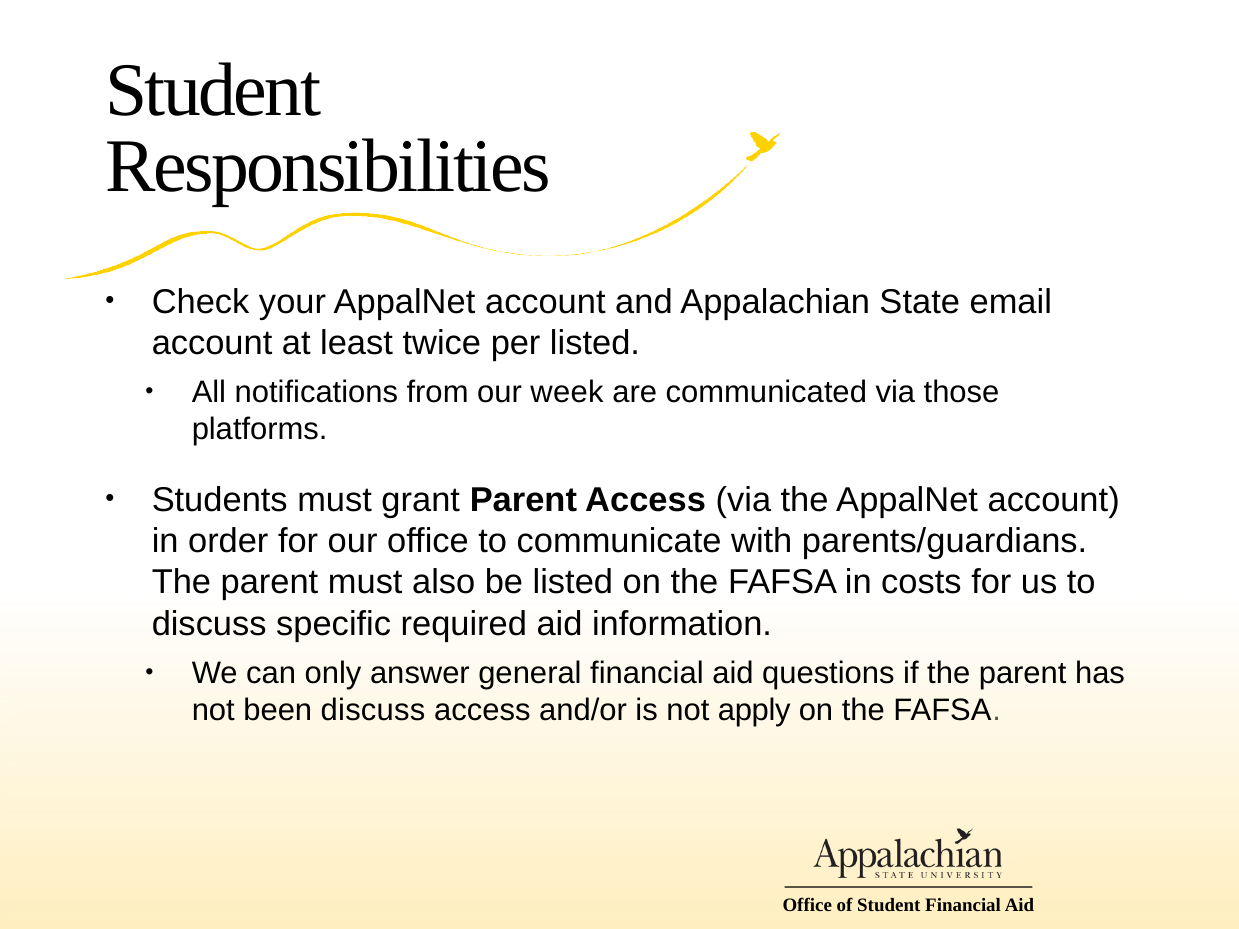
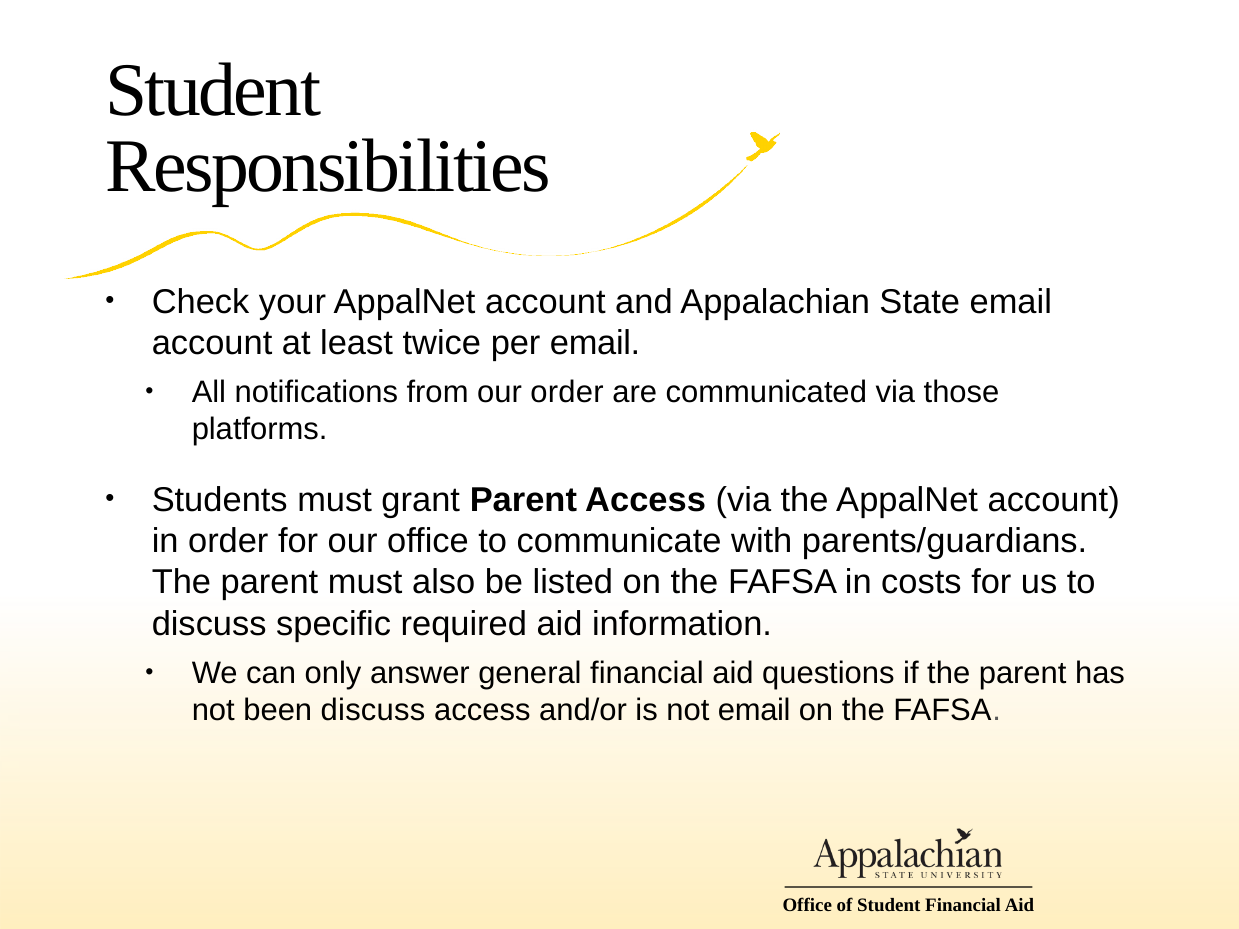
per listed: listed -> email
our week: week -> order
not apply: apply -> email
